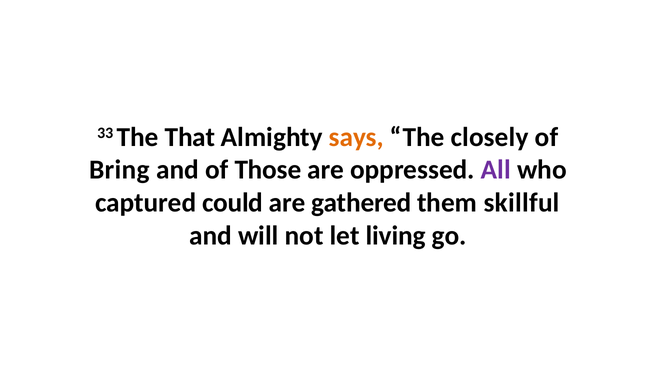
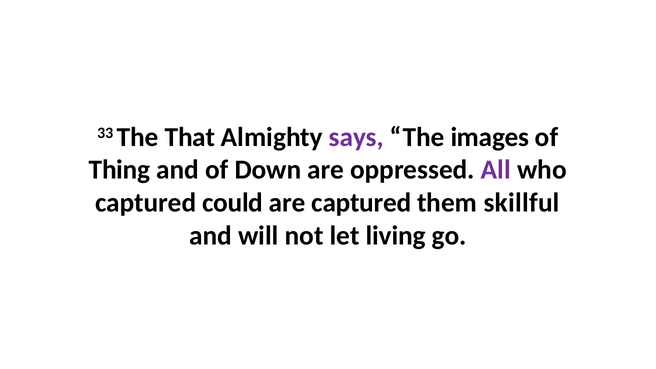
says colour: orange -> purple
closely: closely -> images
Bring: Bring -> Thing
Those: Those -> Down
are gathered: gathered -> captured
